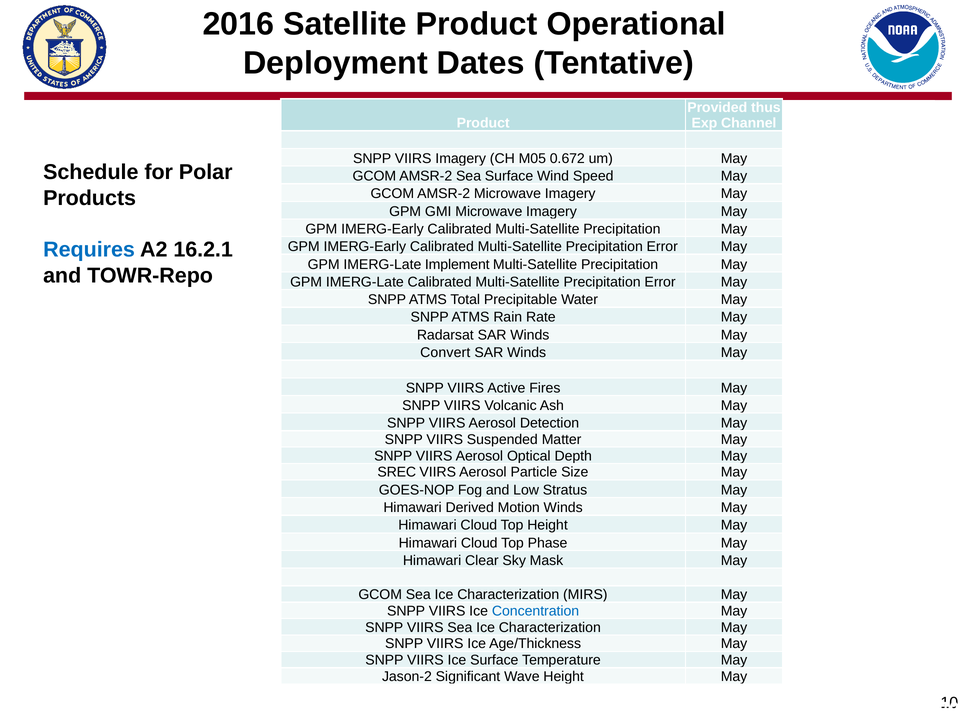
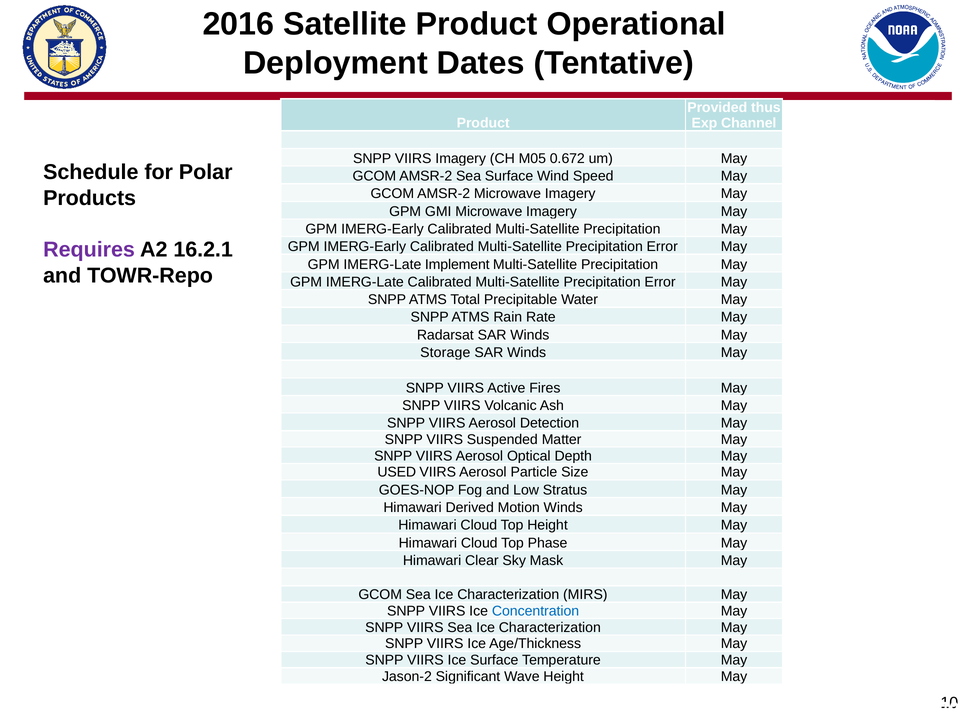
Requires colour: blue -> purple
Convert: Convert -> Storage
SREC: SREC -> USED
